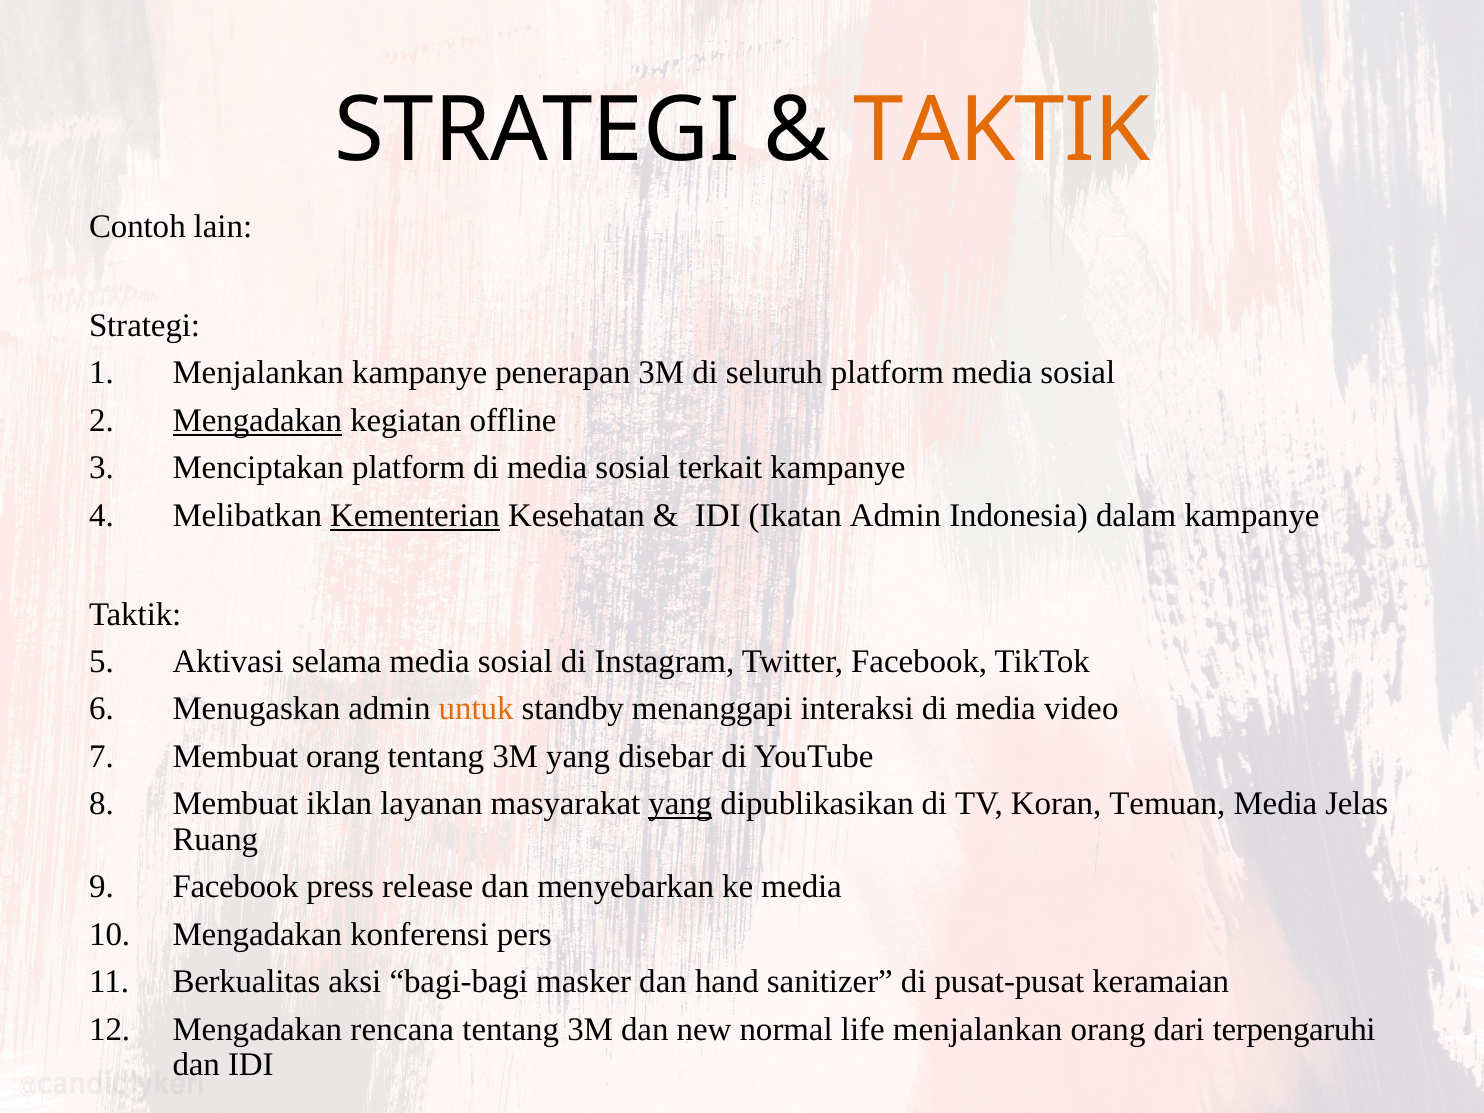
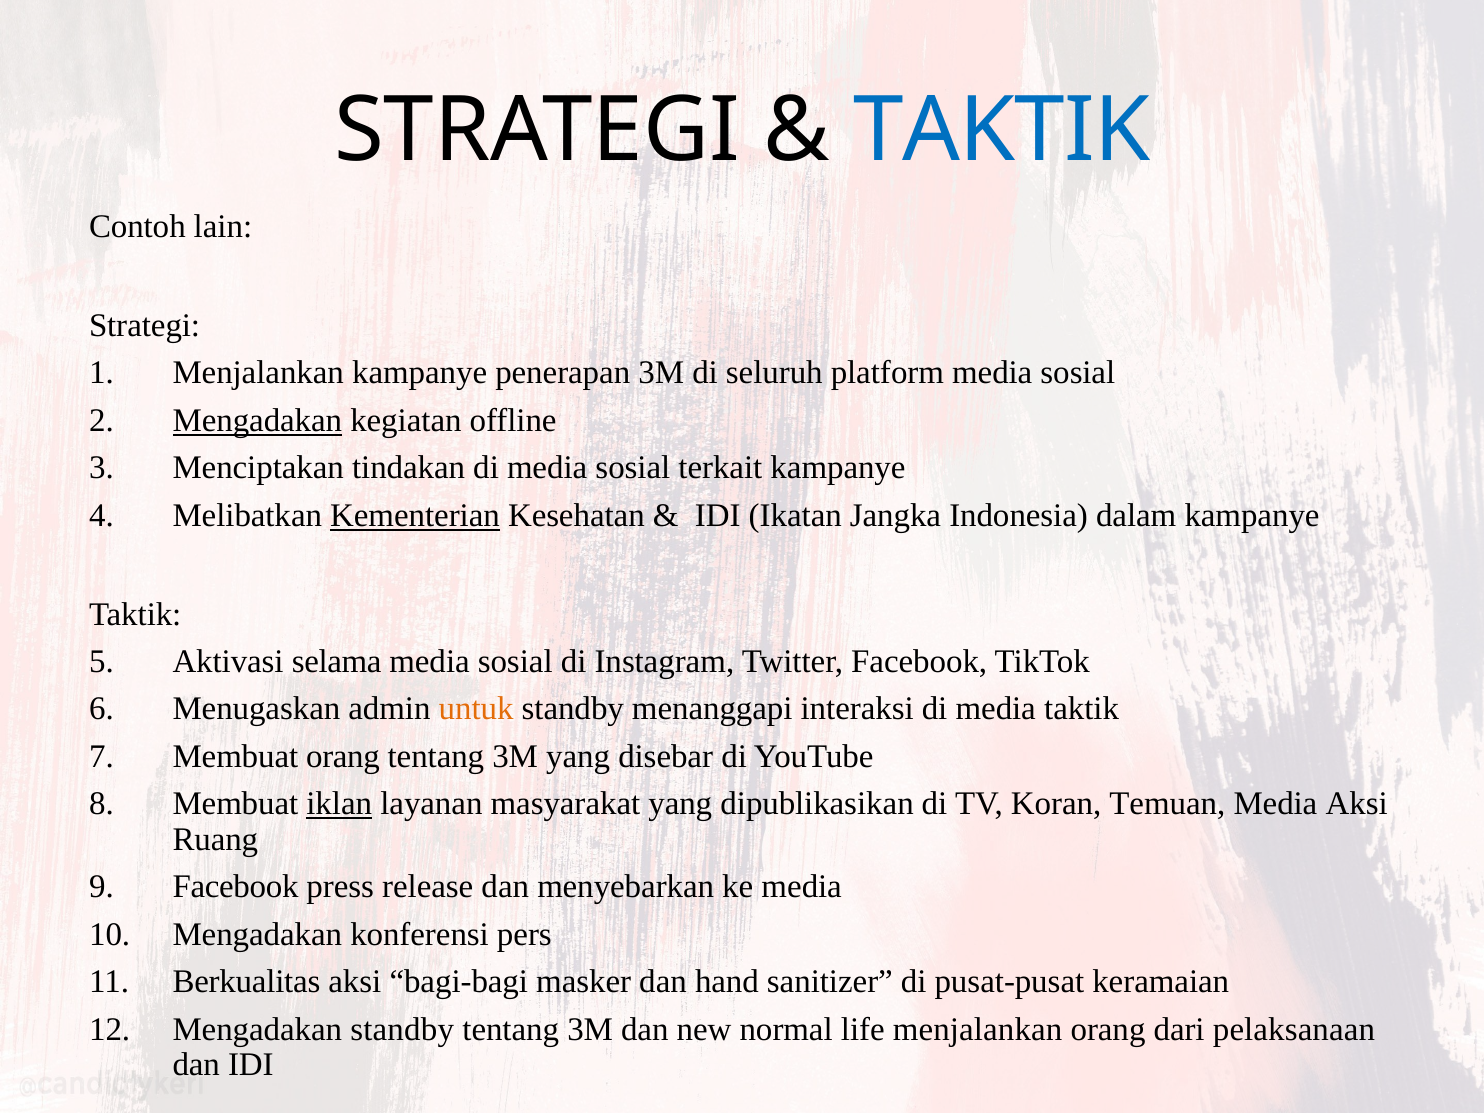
TAKTIK at (1002, 130) colour: orange -> blue
Menciptakan platform: platform -> tindakan
Ikatan Admin: Admin -> Jangka
media video: video -> taktik
iklan underline: none -> present
yang at (680, 804) underline: present -> none
Media Jelas: Jelas -> Aksi
Mengadakan rencana: rencana -> standby
terpengaruhi: terpengaruhi -> pelaksanaan
